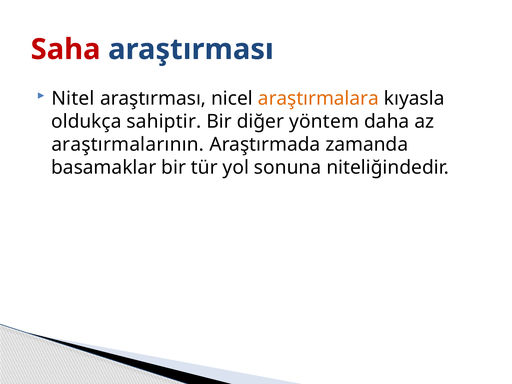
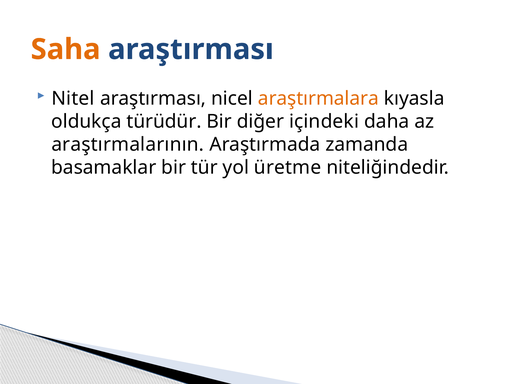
Saha colour: red -> orange
sahiptir: sahiptir -> türüdür
yöntem: yöntem -> içindeki
sonuna: sonuna -> üretme
